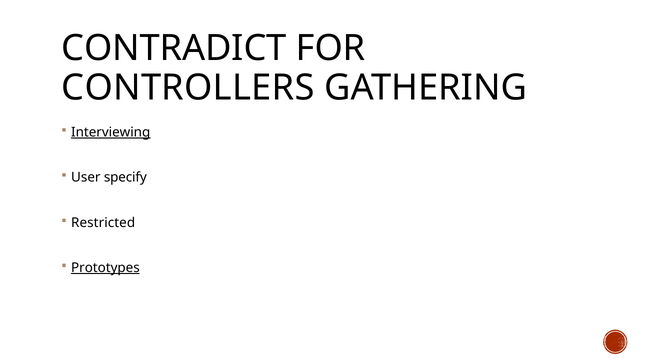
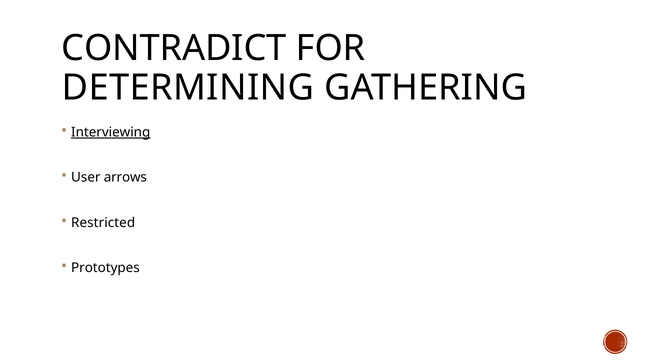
CONTROLLERS: CONTROLLERS -> DETERMINING
specify: specify -> arrows
Prototypes underline: present -> none
